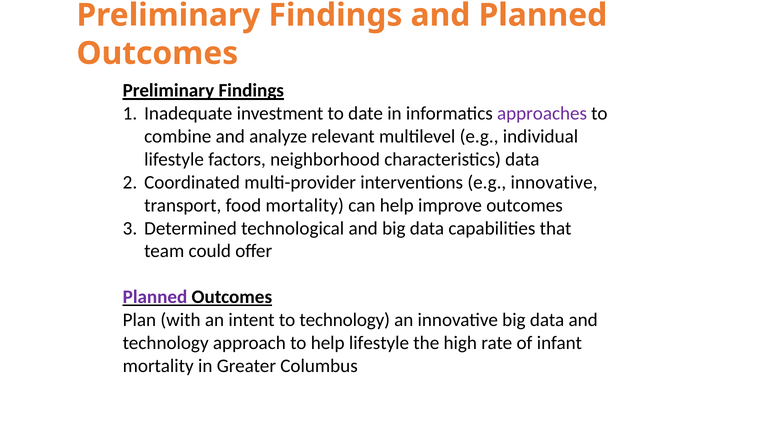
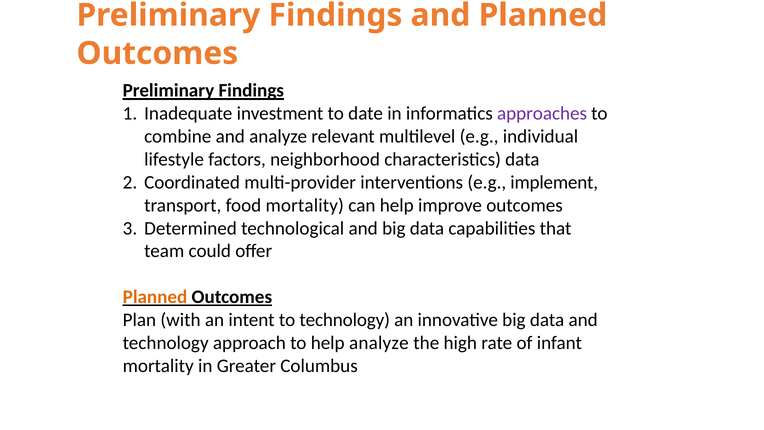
e.g innovative: innovative -> implement
Planned at (155, 297) colour: purple -> orange
help lifestyle: lifestyle -> analyze
